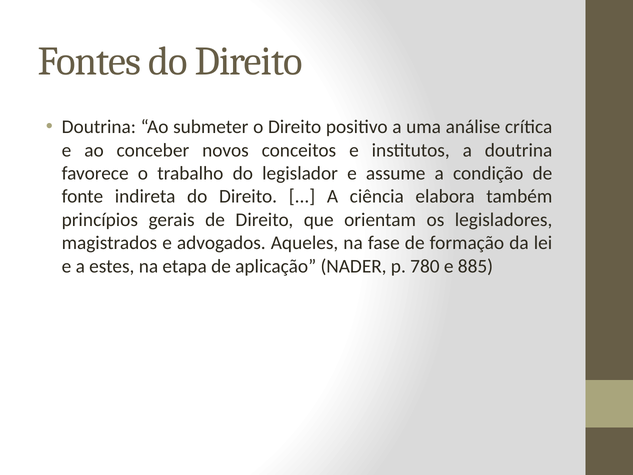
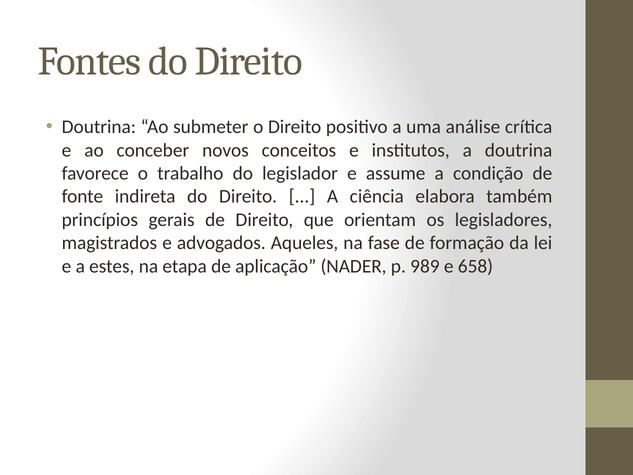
780: 780 -> 989
885: 885 -> 658
